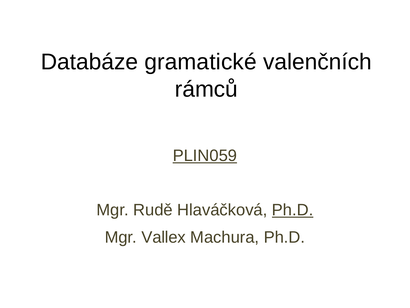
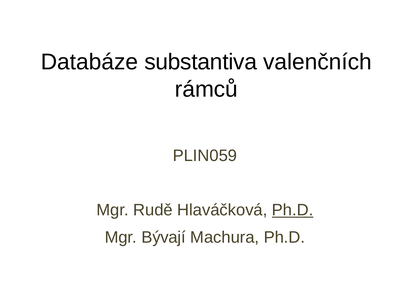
gramatické: gramatické -> substantiva
PLIN059 underline: present -> none
Vallex: Vallex -> Bývají
